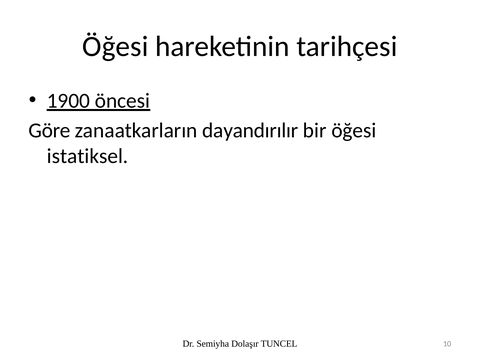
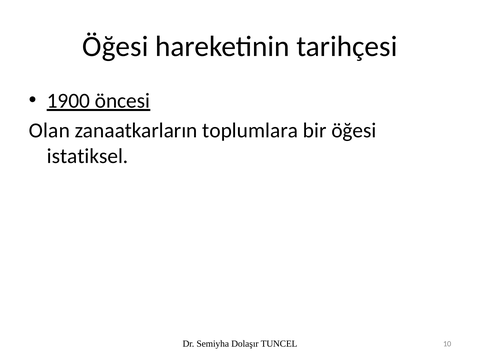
Göre: Göre -> Olan
dayandırılır: dayandırılır -> toplumlara
